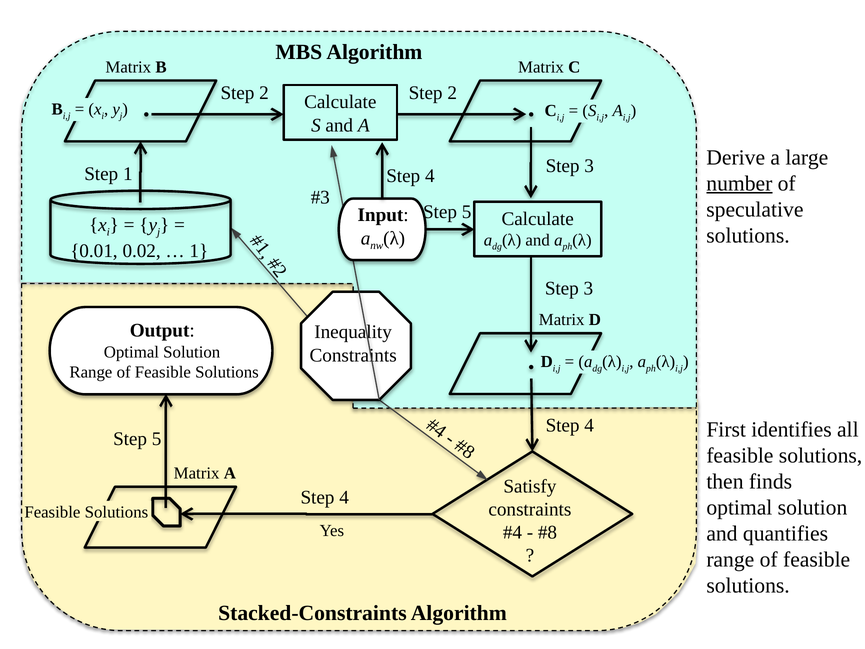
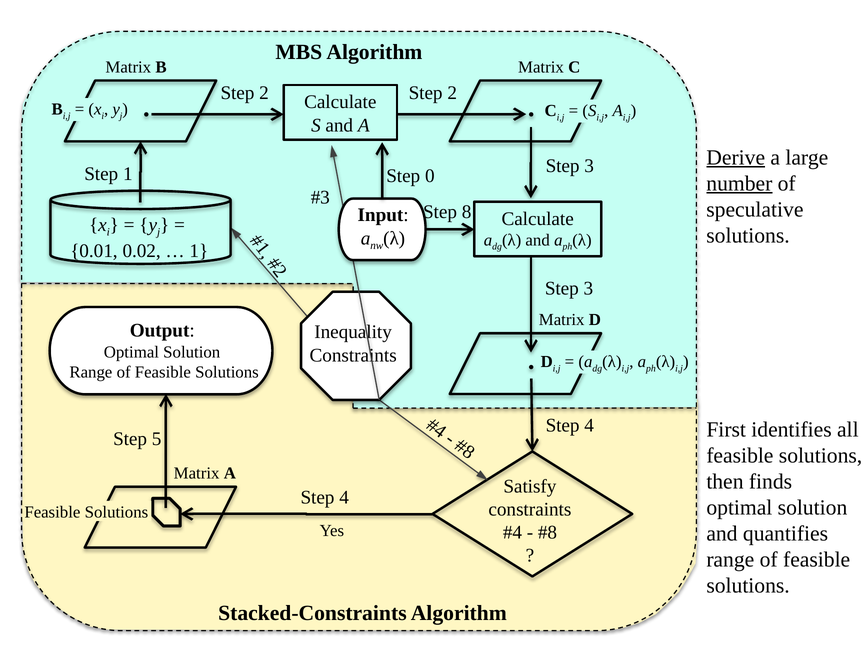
Derive underline: none -> present
4 at (430, 176): 4 -> 0
5 at (467, 212): 5 -> 8
